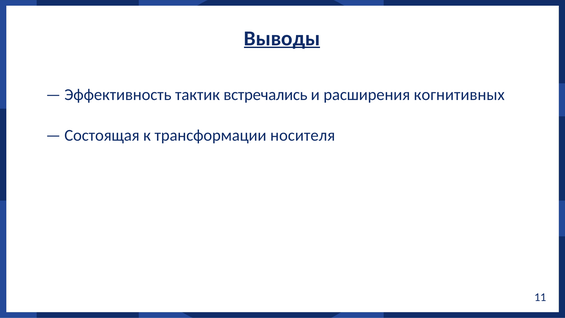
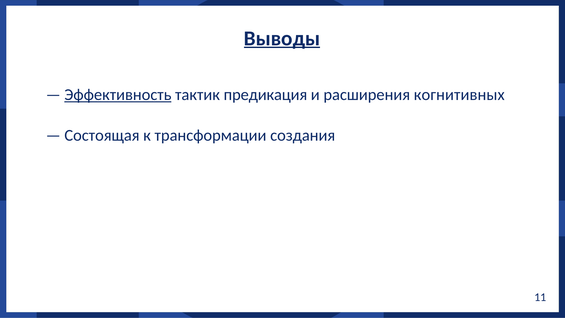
Эффективность underline: none -> present
встречались: встречались -> предикация
носителя: носителя -> создания
